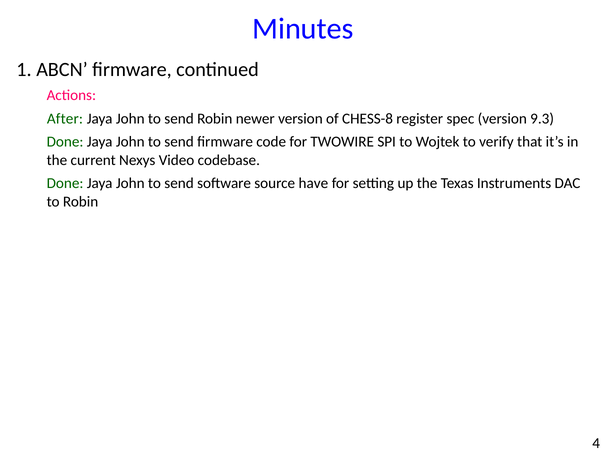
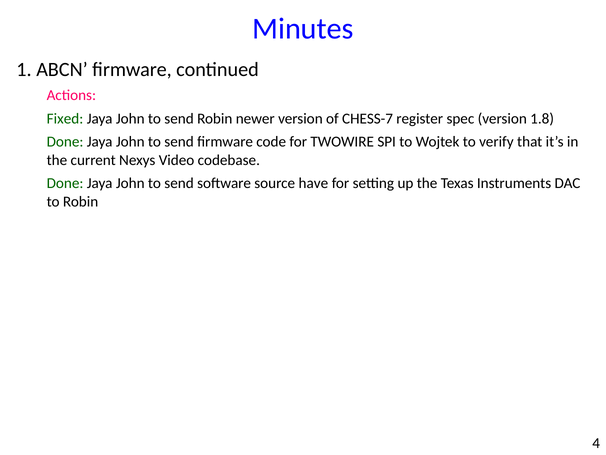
After: After -> Fixed
CHESS-8: CHESS-8 -> CHESS-7
9.3: 9.3 -> 1.8
